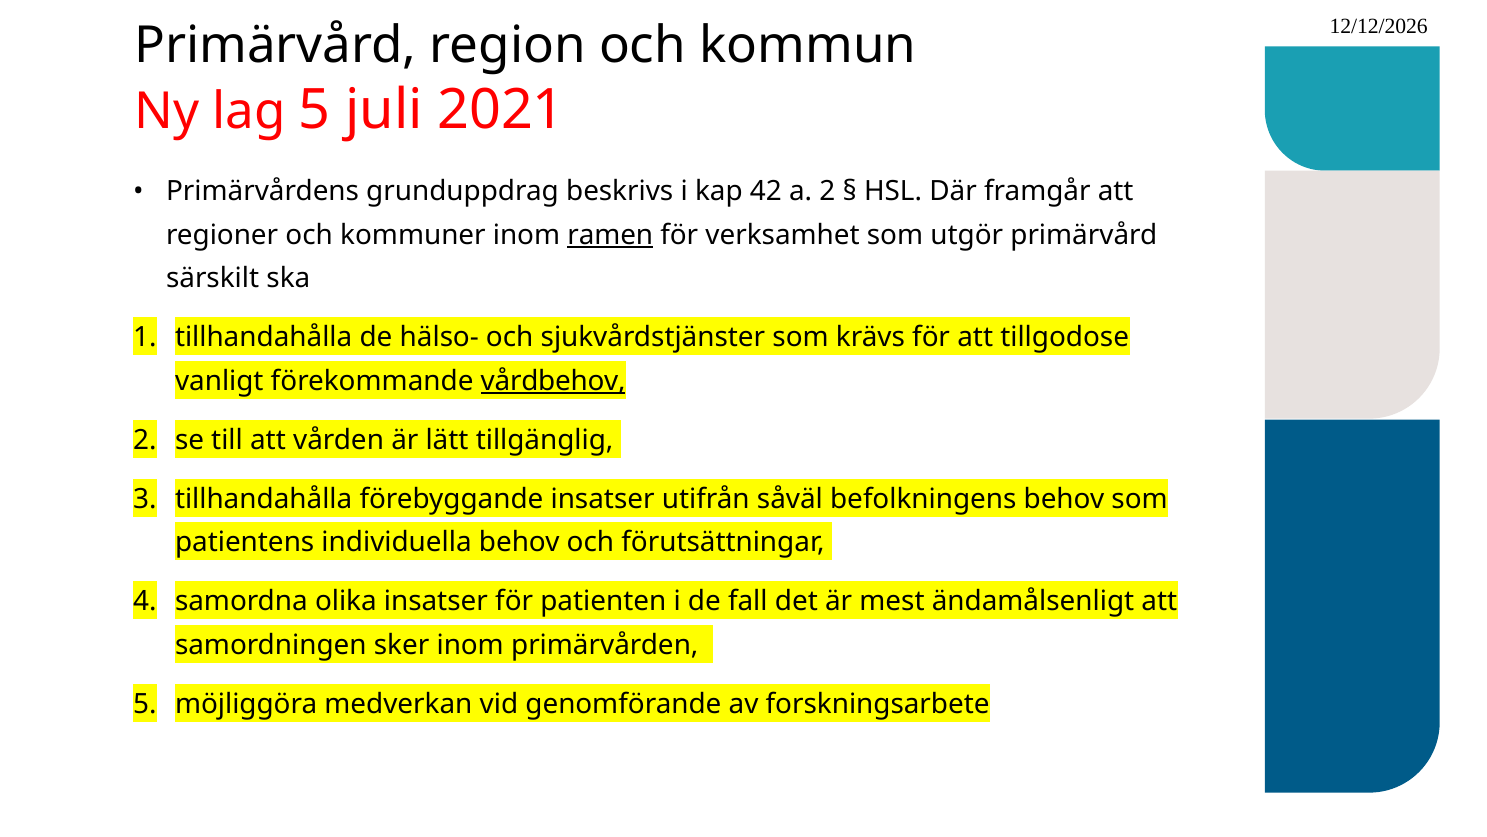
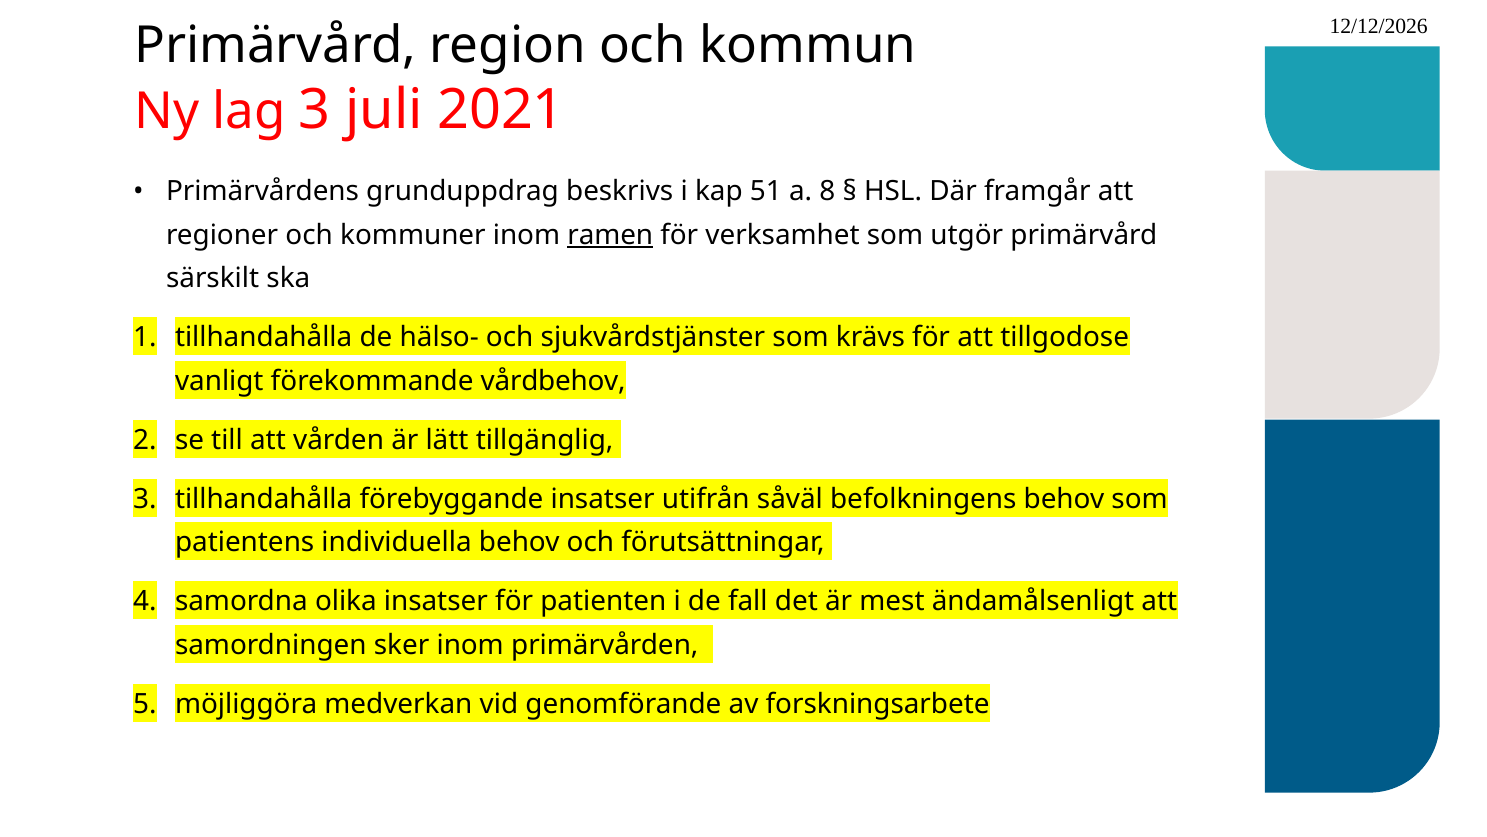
lag 5: 5 -> 3
42: 42 -> 51
a 2: 2 -> 8
vårdbehov underline: present -> none
